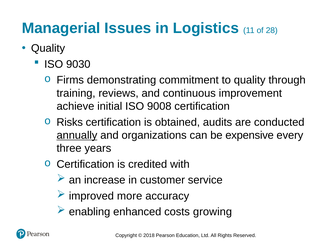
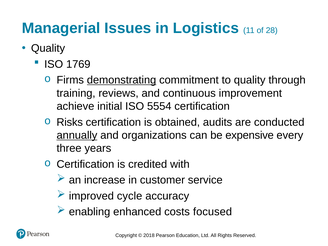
9030: 9030 -> 1769
demonstrating underline: none -> present
9008: 9008 -> 5554
more: more -> cycle
growing: growing -> focused
